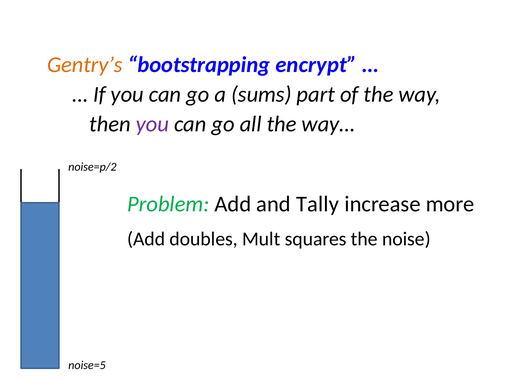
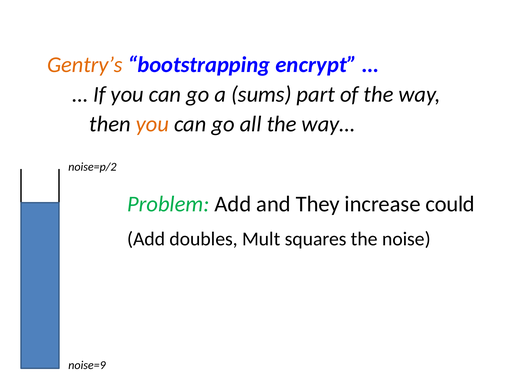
you at (152, 124) colour: purple -> orange
Tally: Tally -> They
more: more -> could
noise=5: noise=5 -> noise=9
